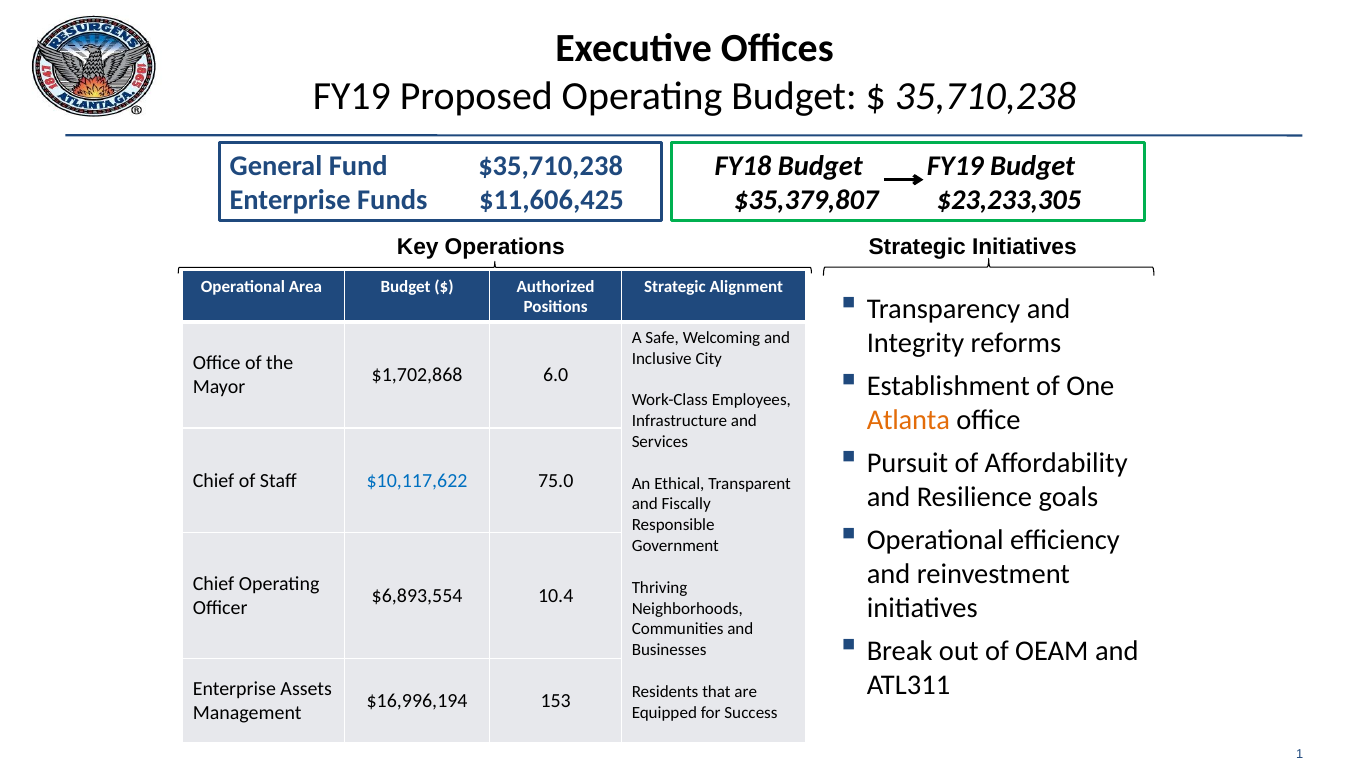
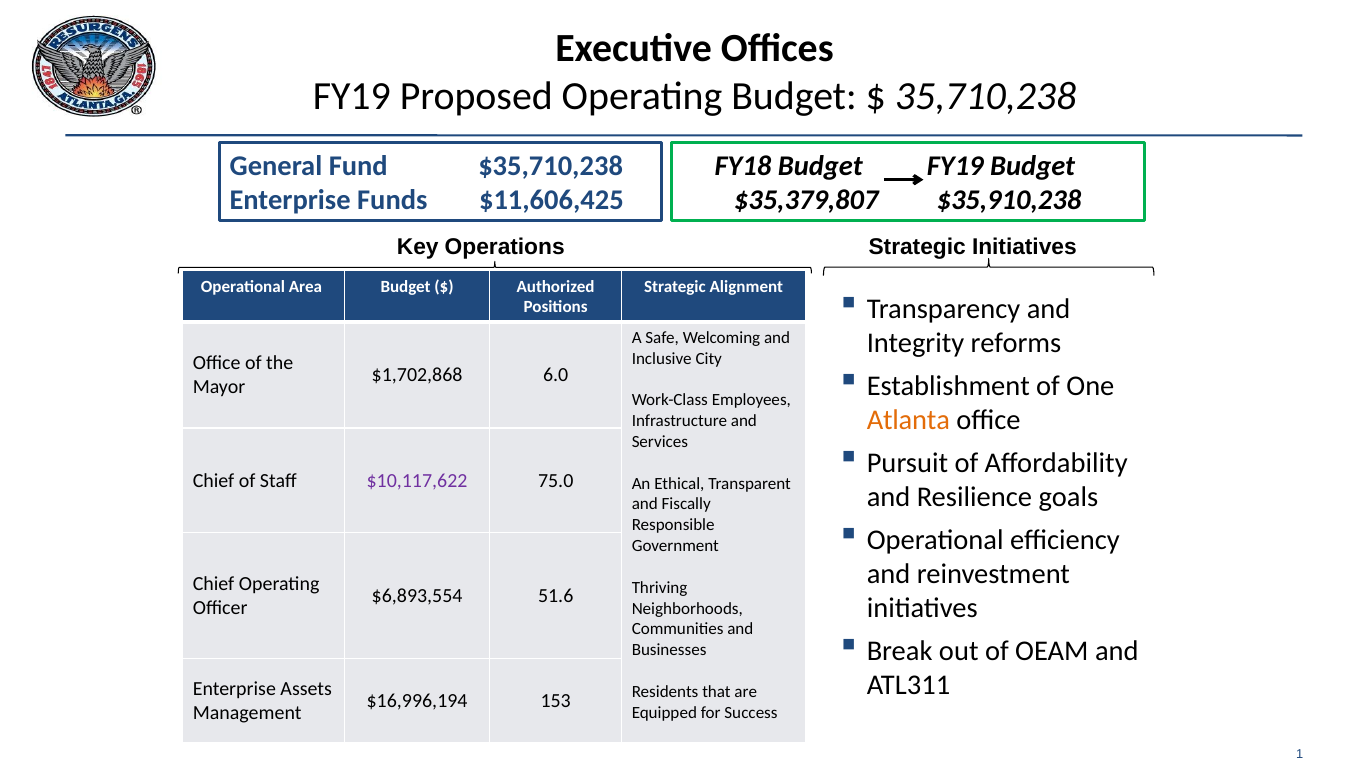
$23,233,305: $23,233,305 -> $35,910,238
$10,117,622 colour: blue -> purple
10.4: 10.4 -> 51.6
